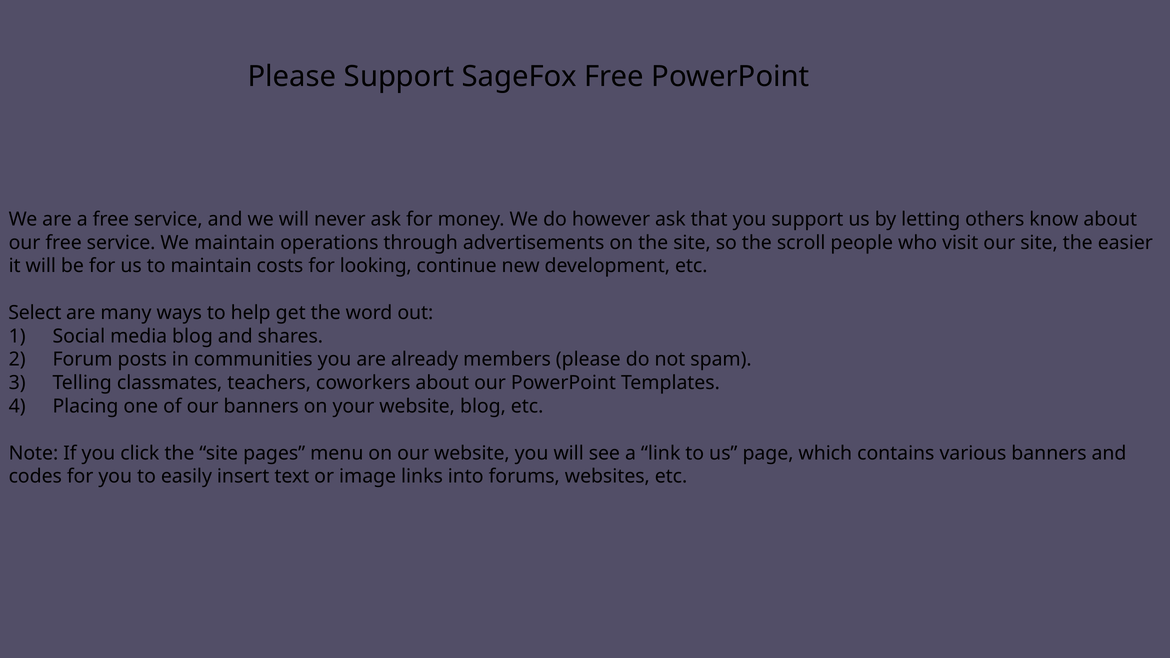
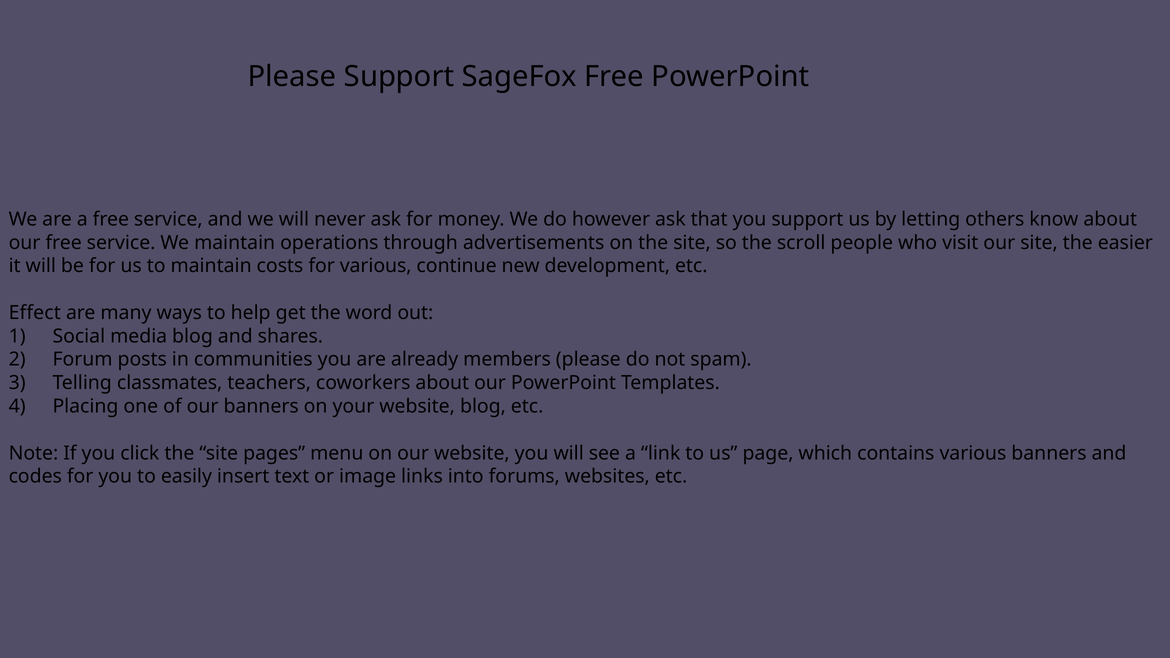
for looking: looking -> various
Select: Select -> Effect
